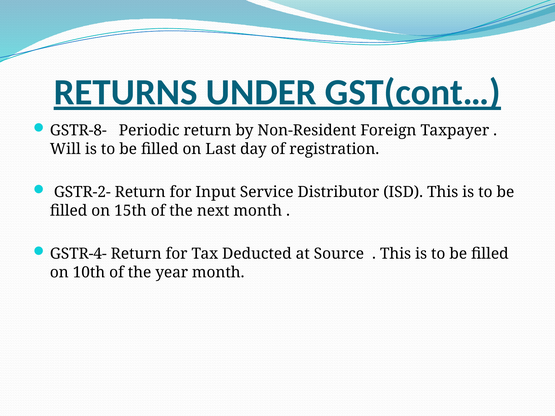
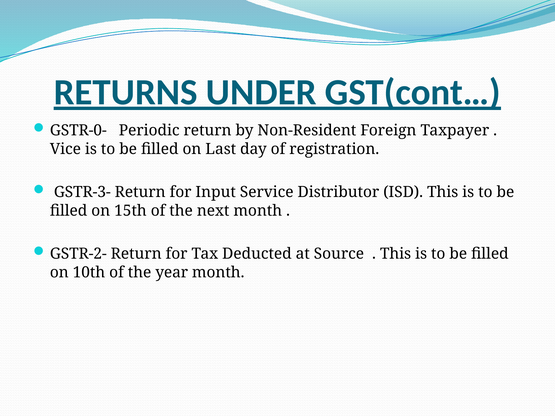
GSTR-8-: GSTR-8- -> GSTR-0-
Will: Will -> Vice
GSTR-2-: GSTR-2- -> GSTR-3-
GSTR-4-: GSTR-4- -> GSTR-2-
